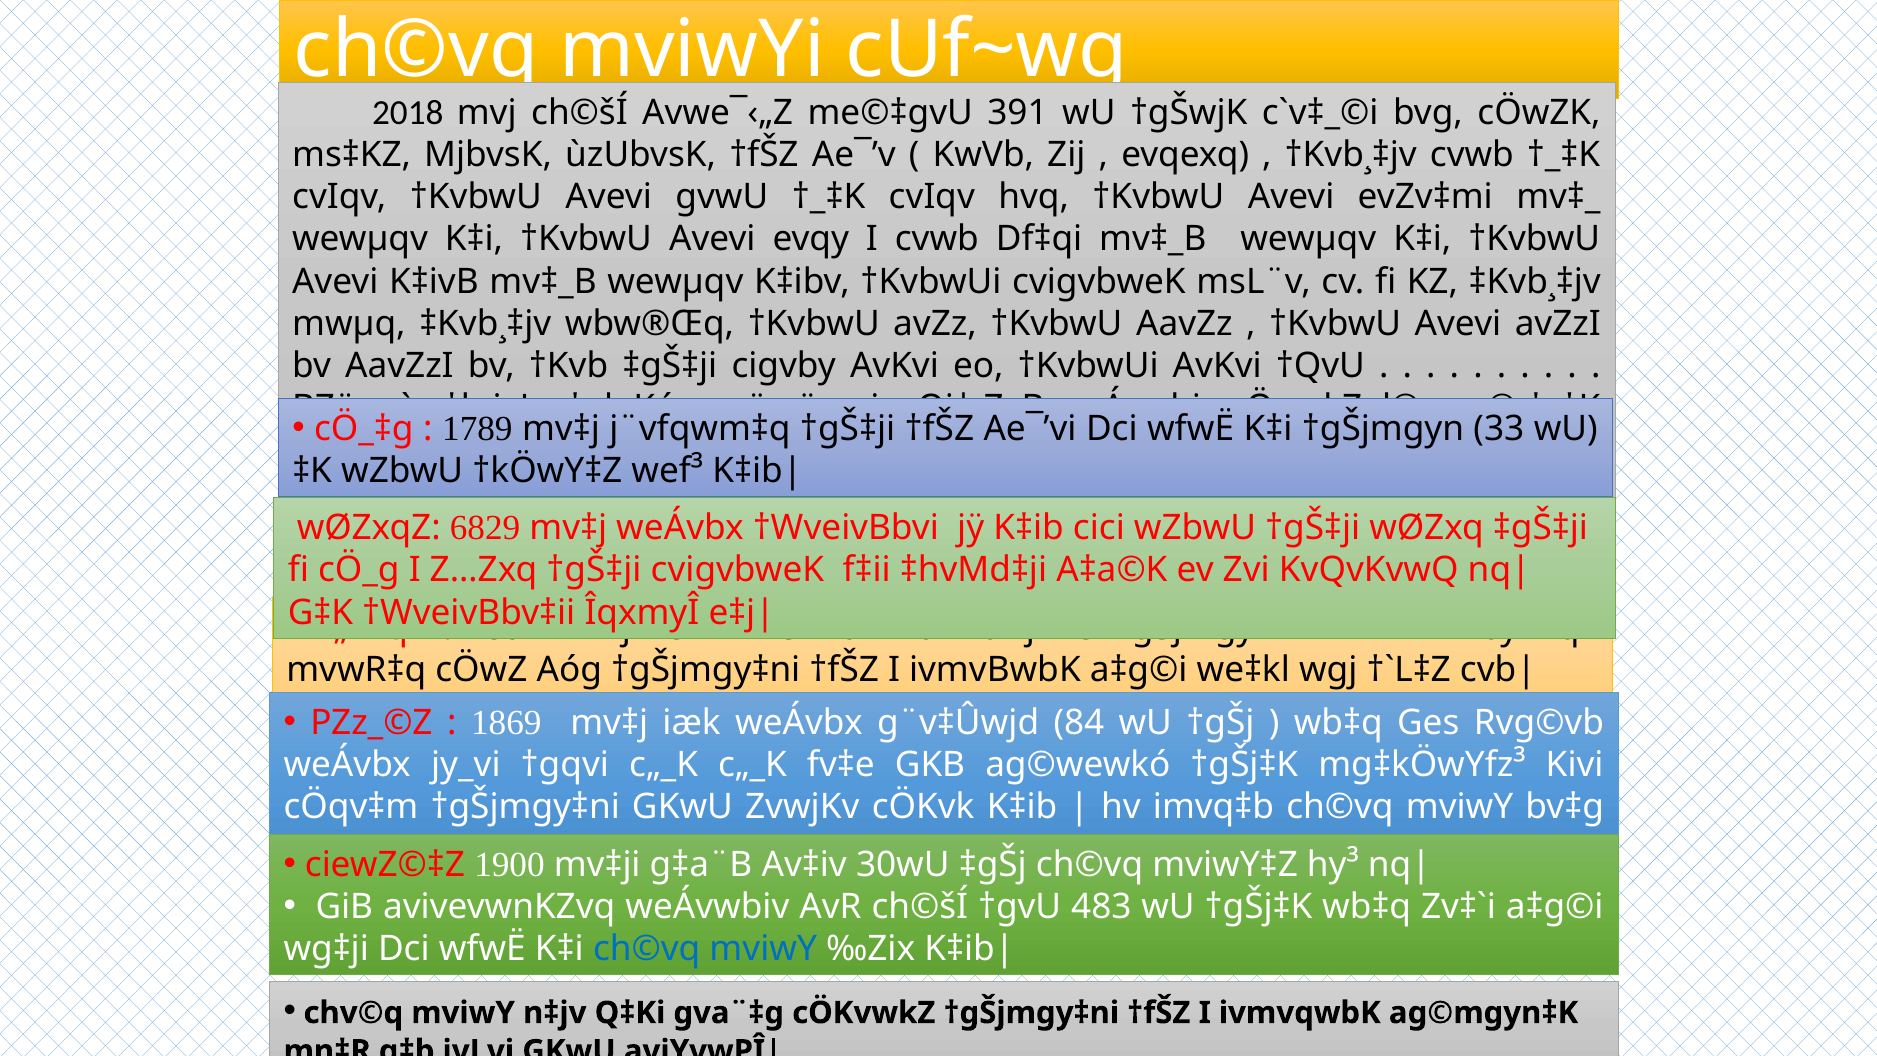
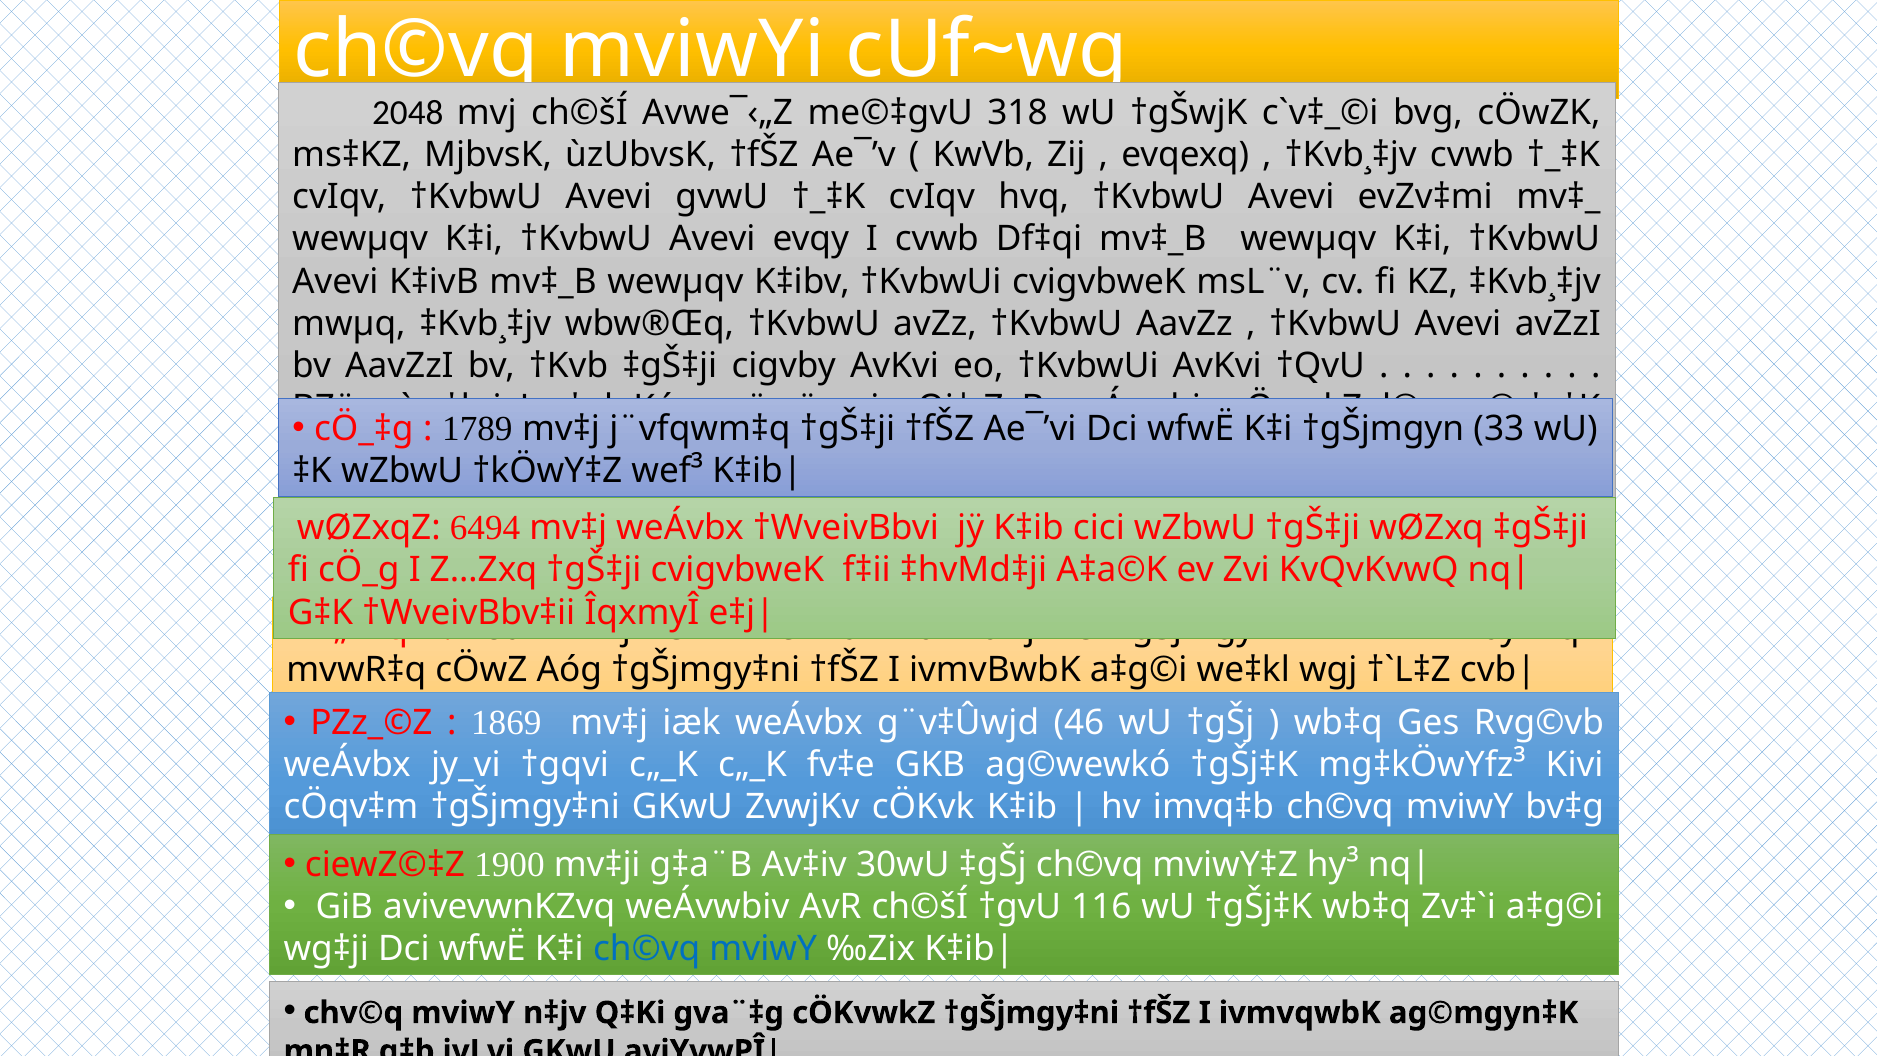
2018: 2018 -> 2048
391: 391 -> 318
6829: 6829 -> 6494
84: 84 -> 46
483: 483 -> 116
